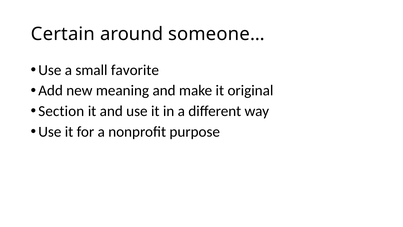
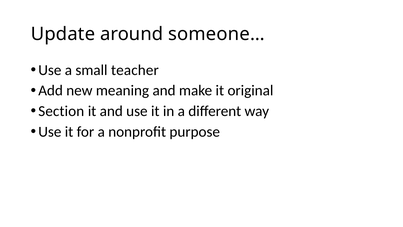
Certain: Certain -> Update
favorite: favorite -> teacher
